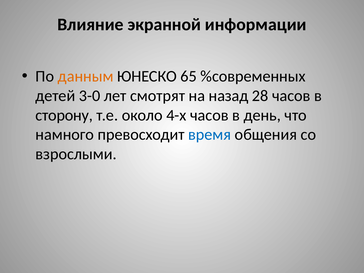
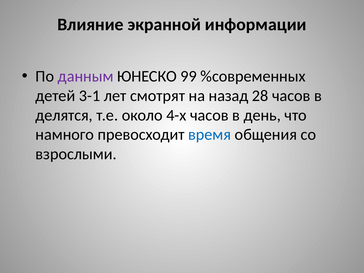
данным colour: orange -> purple
65: 65 -> 99
3-0: 3-0 -> 3-1
сторону: сторону -> делятся
